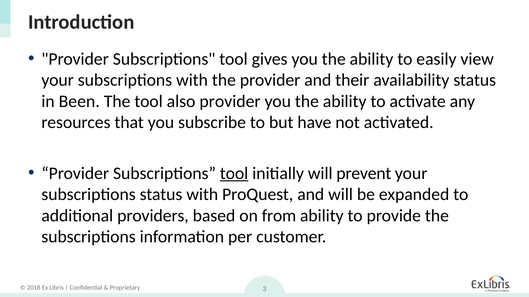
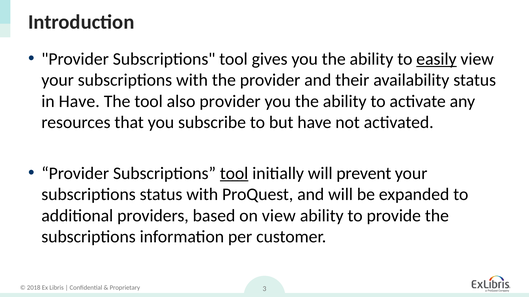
easily underline: none -> present
in Been: Been -> Have
on from: from -> view
